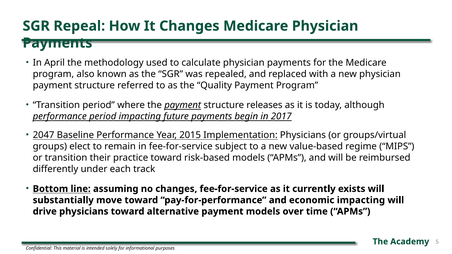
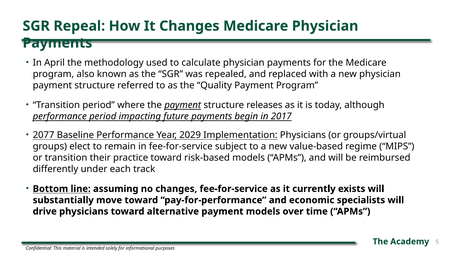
2047: 2047 -> 2077
2015: 2015 -> 2029
economic impacting: impacting -> specialists
